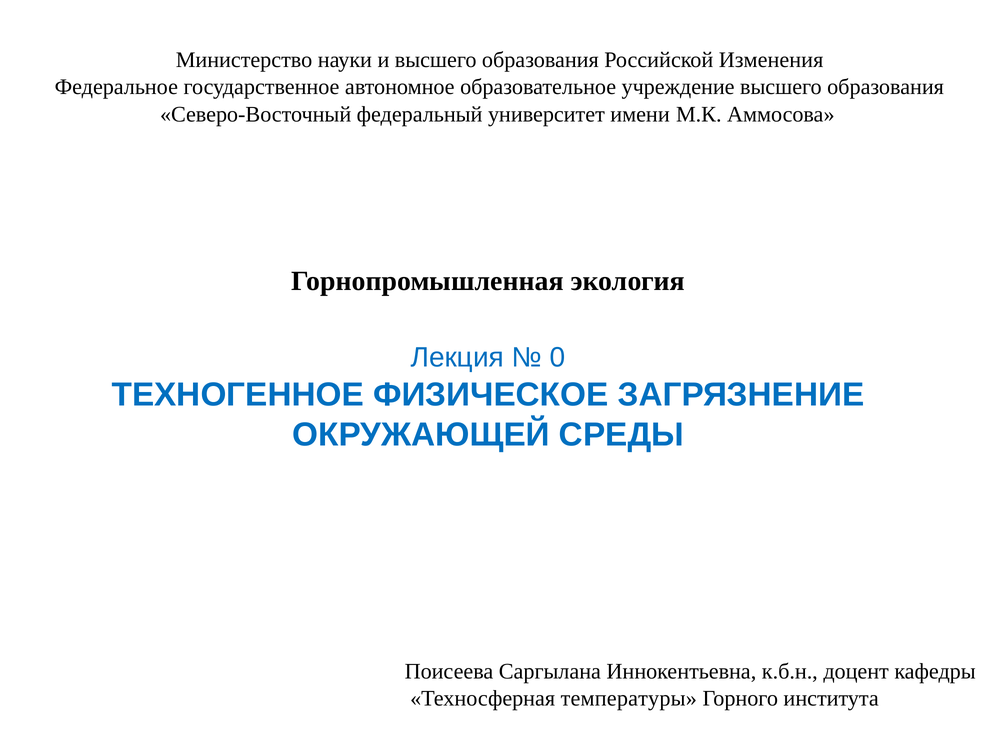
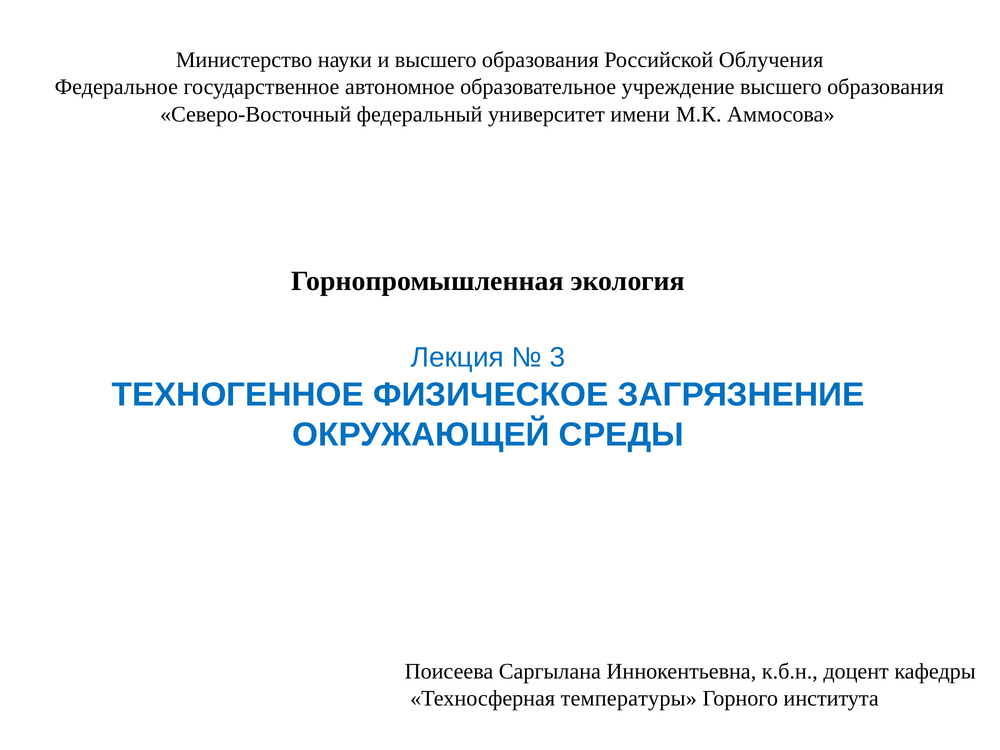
Изменения: Изменения -> Облучения
0: 0 -> 3
